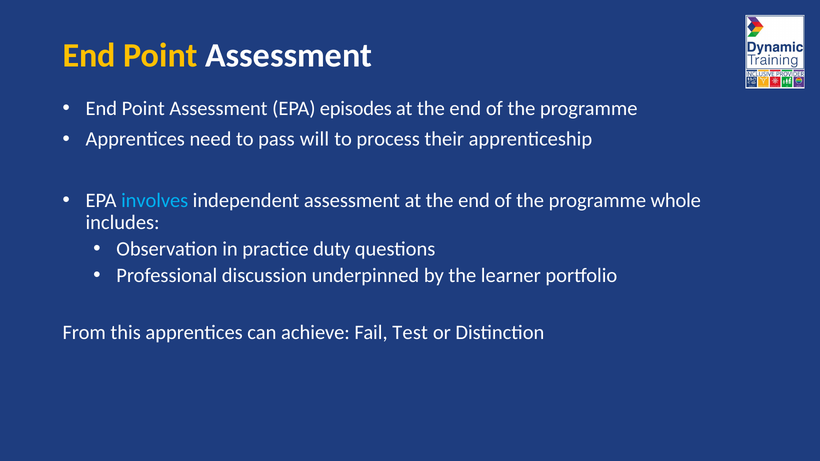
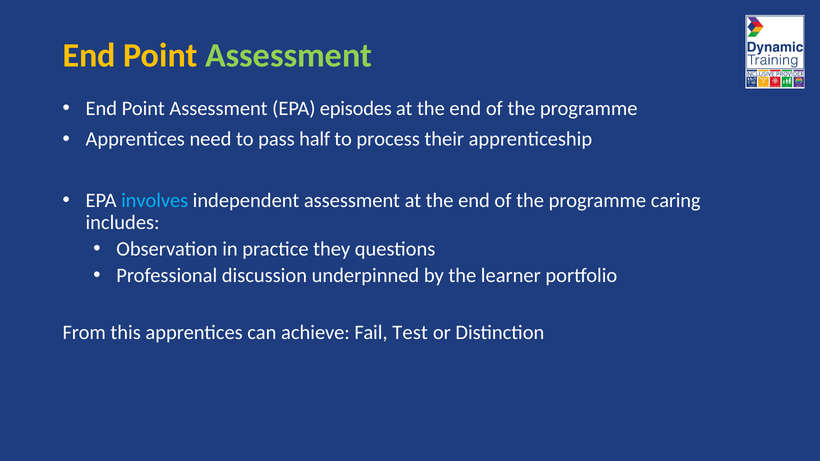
Assessment at (289, 56) colour: white -> light green
will: will -> half
whole: whole -> caring
duty: duty -> they
